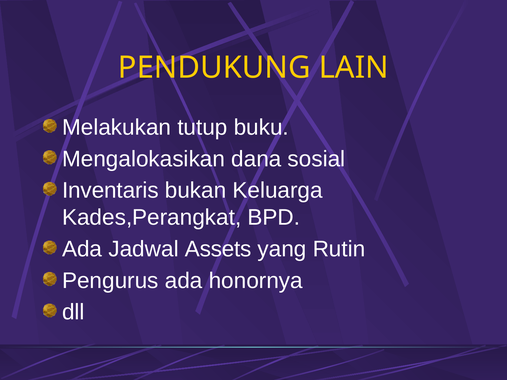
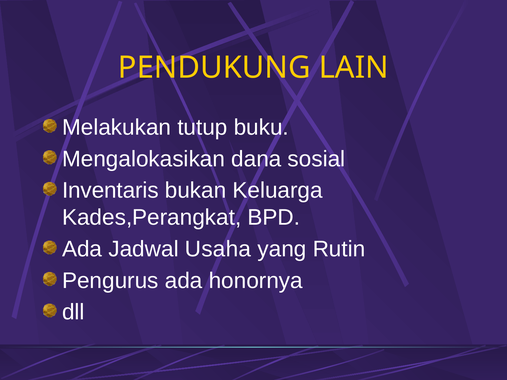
Assets: Assets -> Usaha
